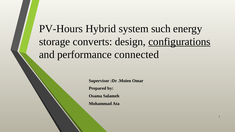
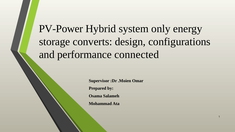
PV-Hours: PV-Hours -> PV-Power
such: such -> only
configurations underline: present -> none
